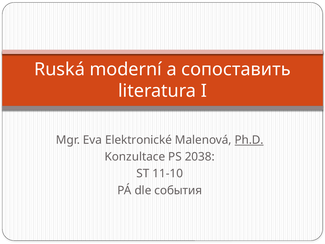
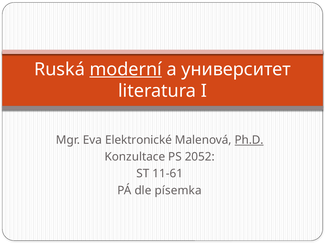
moderní underline: none -> present
сопоставить: сопоставить -> университет
2038: 2038 -> 2052
11-10: 11-10 -> 11-61
события: события -> písemka
